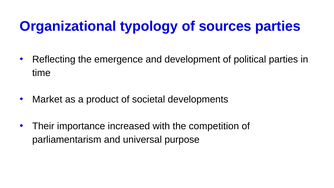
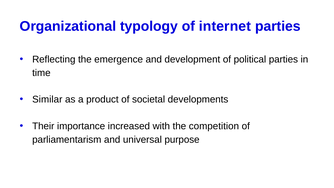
sources: sources -> internet
Market: Market -> Similar
